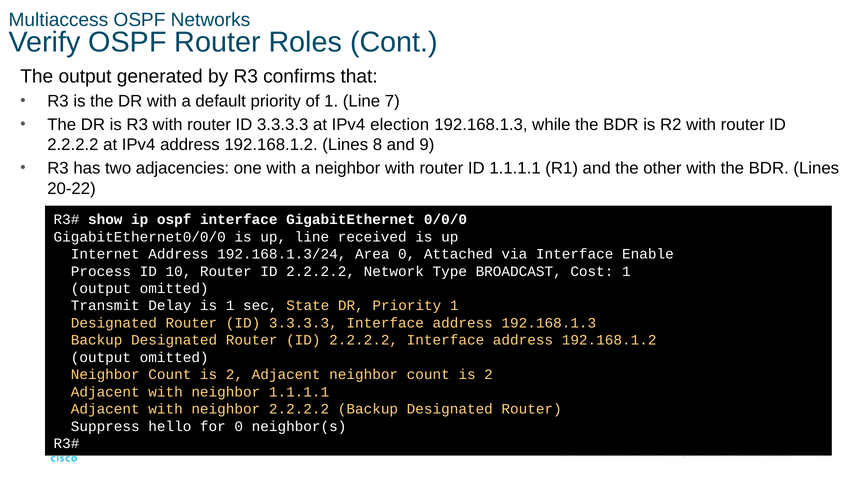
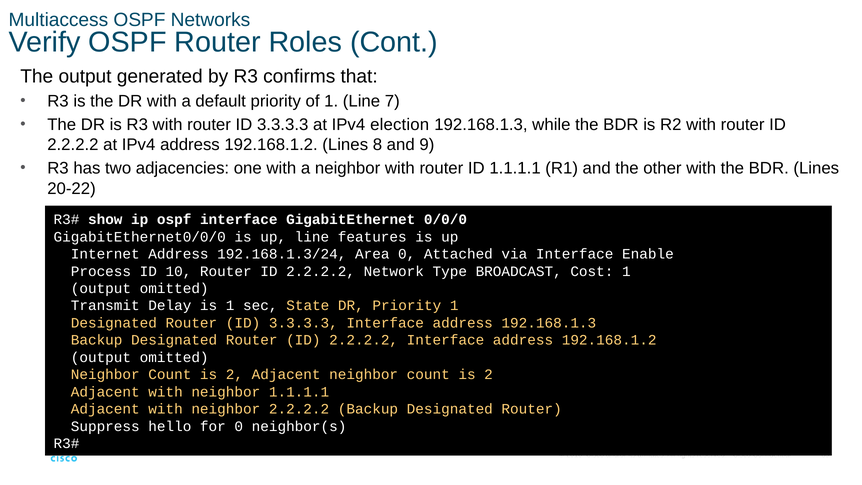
received: received -> features
